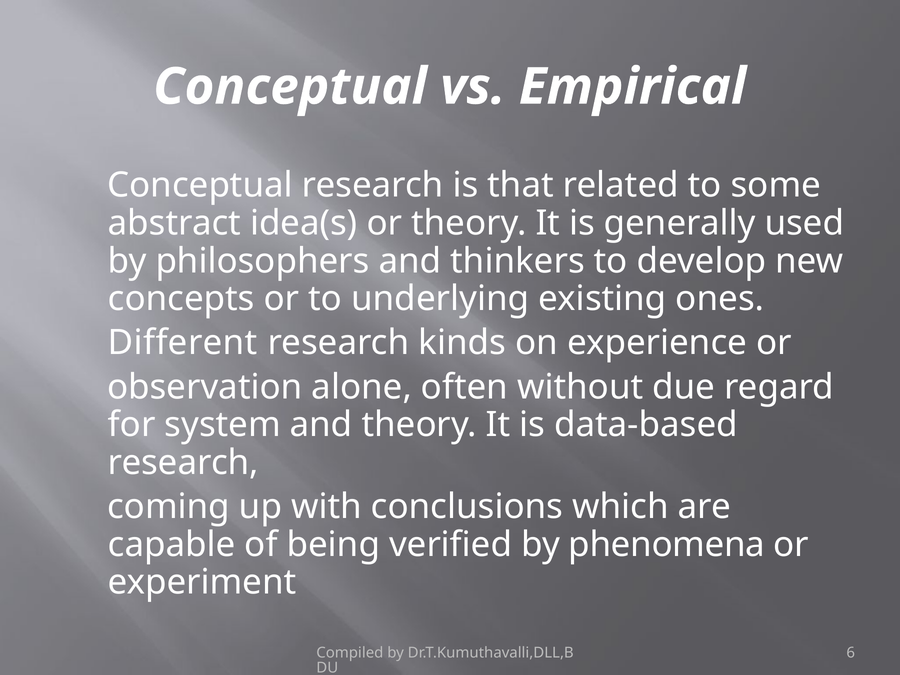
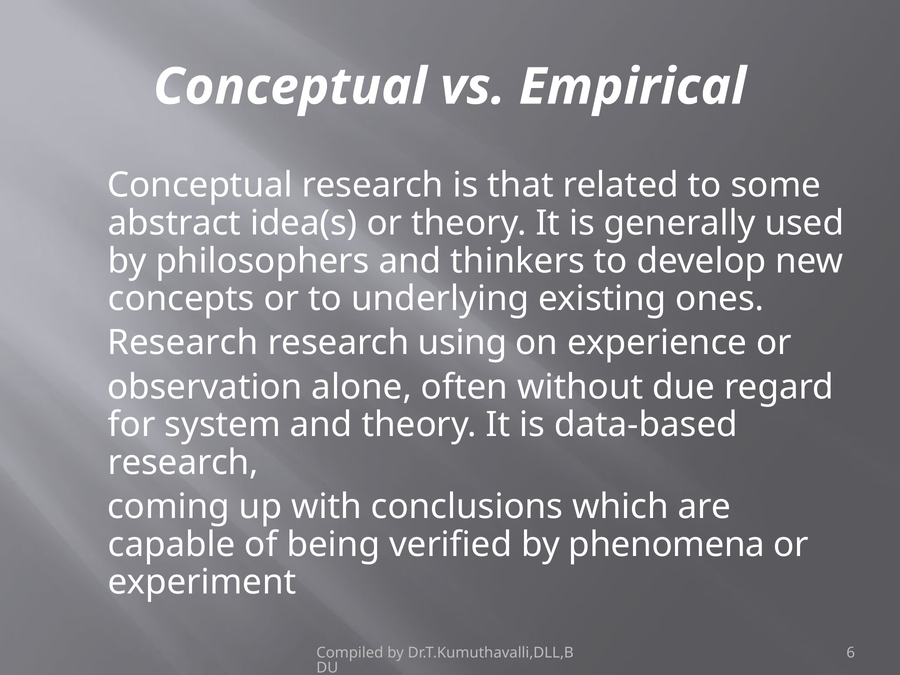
Different at (183, 343): Different -> Research
kinds: kinds -> using
